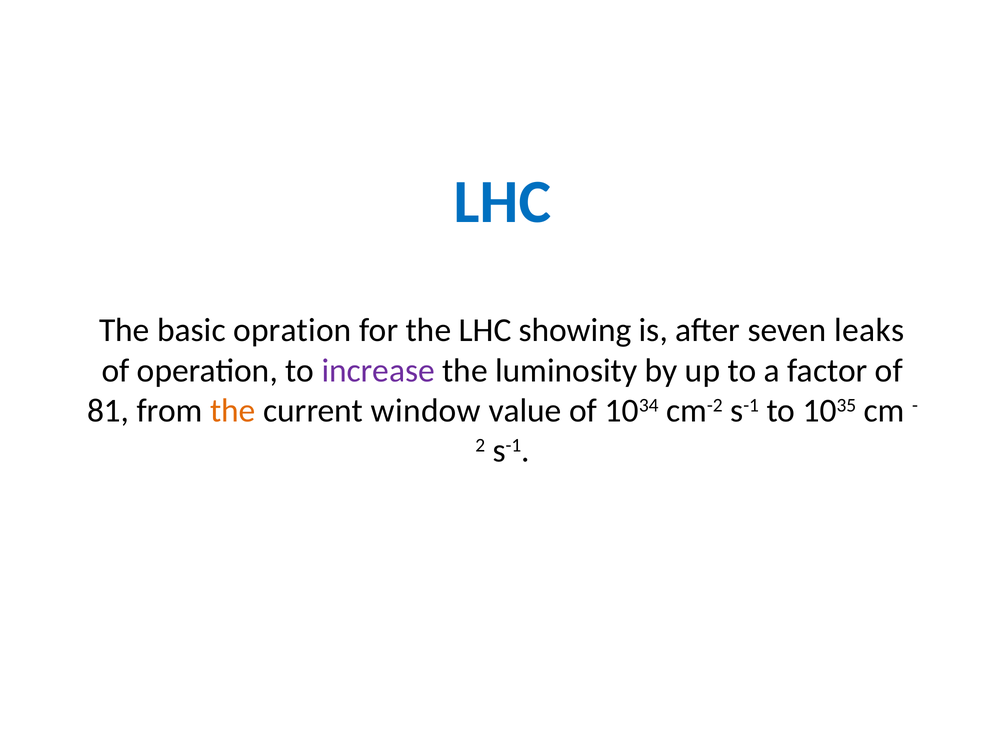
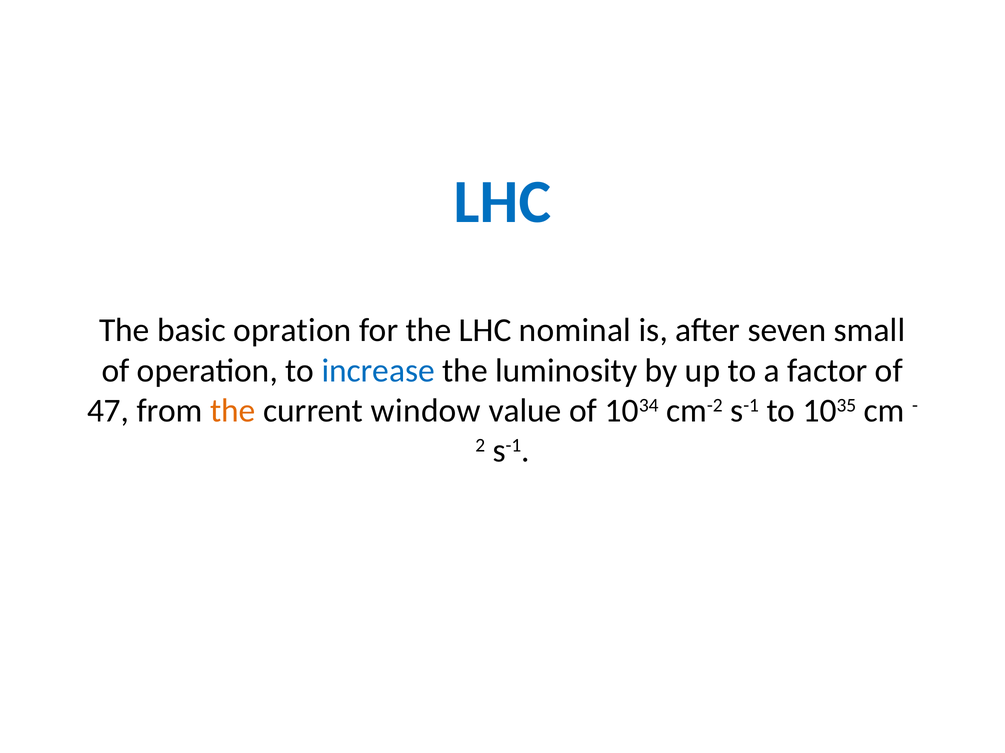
showing: showing -> nominal
leaks: leaks -> small
increase colour: purple -> blue
81: 81 -> 47
